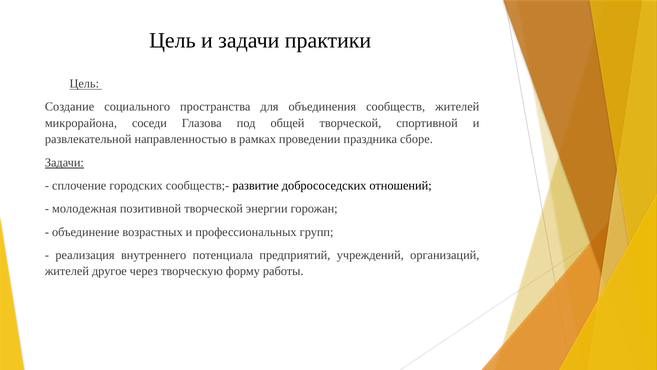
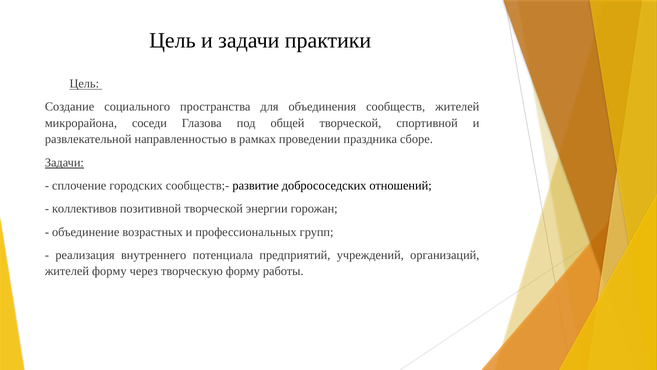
молодежная: молодежная -> коллективов
жителей другое: другое -> форму
